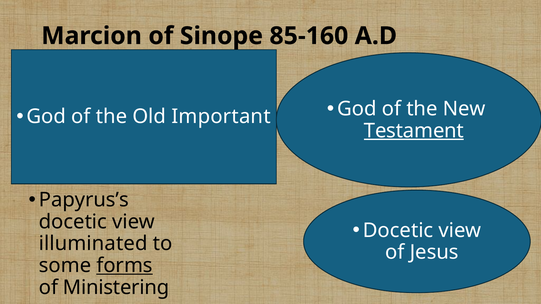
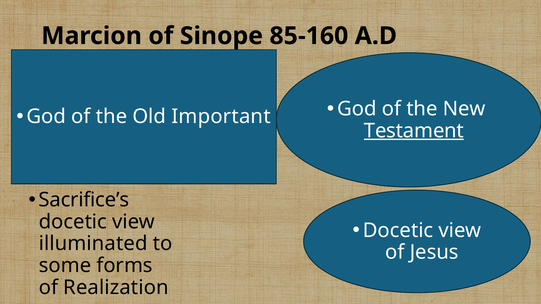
Papyrus’s: Papyrus’s -> Sacrifice’s
forms underline: present -> none
Ministering: Ministering -> Realization
